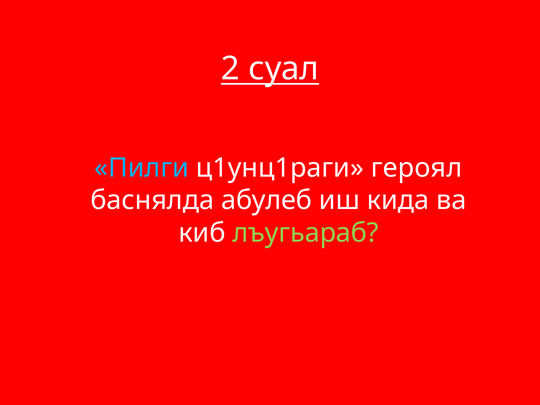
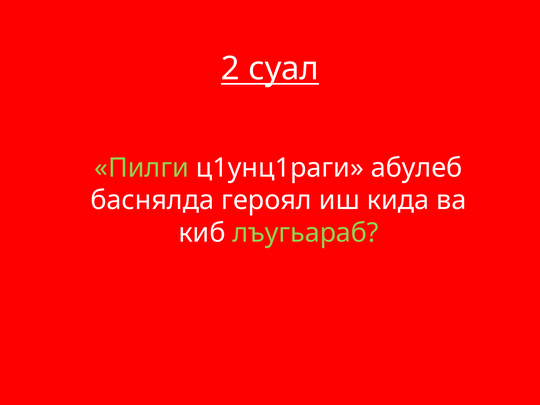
Пилги colour: light blue -> light green
героял: героял -> абулеб
абулеб: абулеб -> героял
